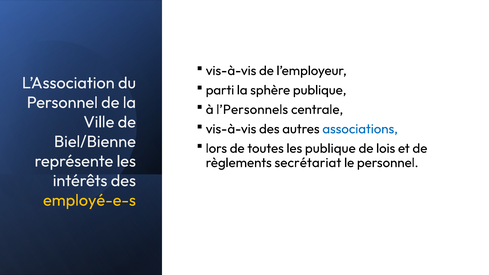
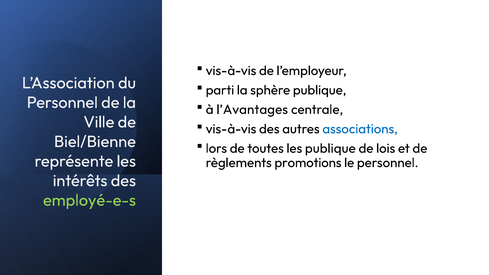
l’Personnels: l’Personnels -> l’Avantages
secrétariat: secrétariat -> promotions
employé-e-s colour: yellow -> light green
